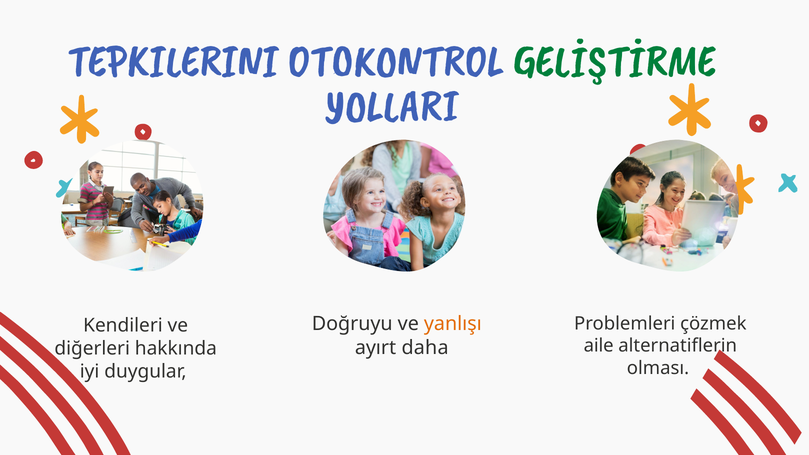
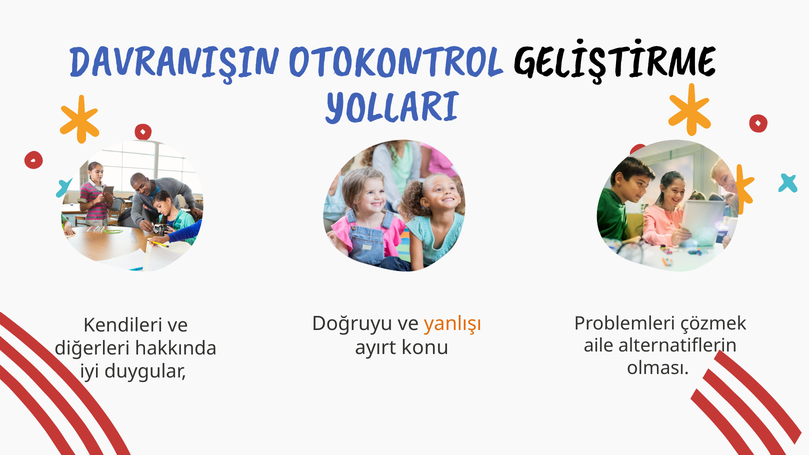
TEPKILERINI: TEPKILERINI -> DAVRANIŞIN
GELİŞTİRME colour: green -> black
daha: daha -> konu
